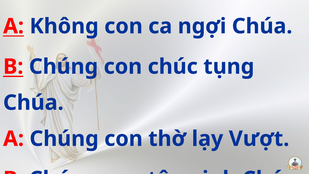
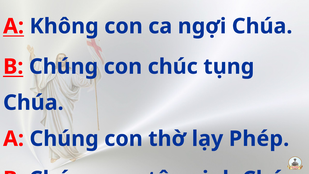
Vượt: Vượt -> Phép
